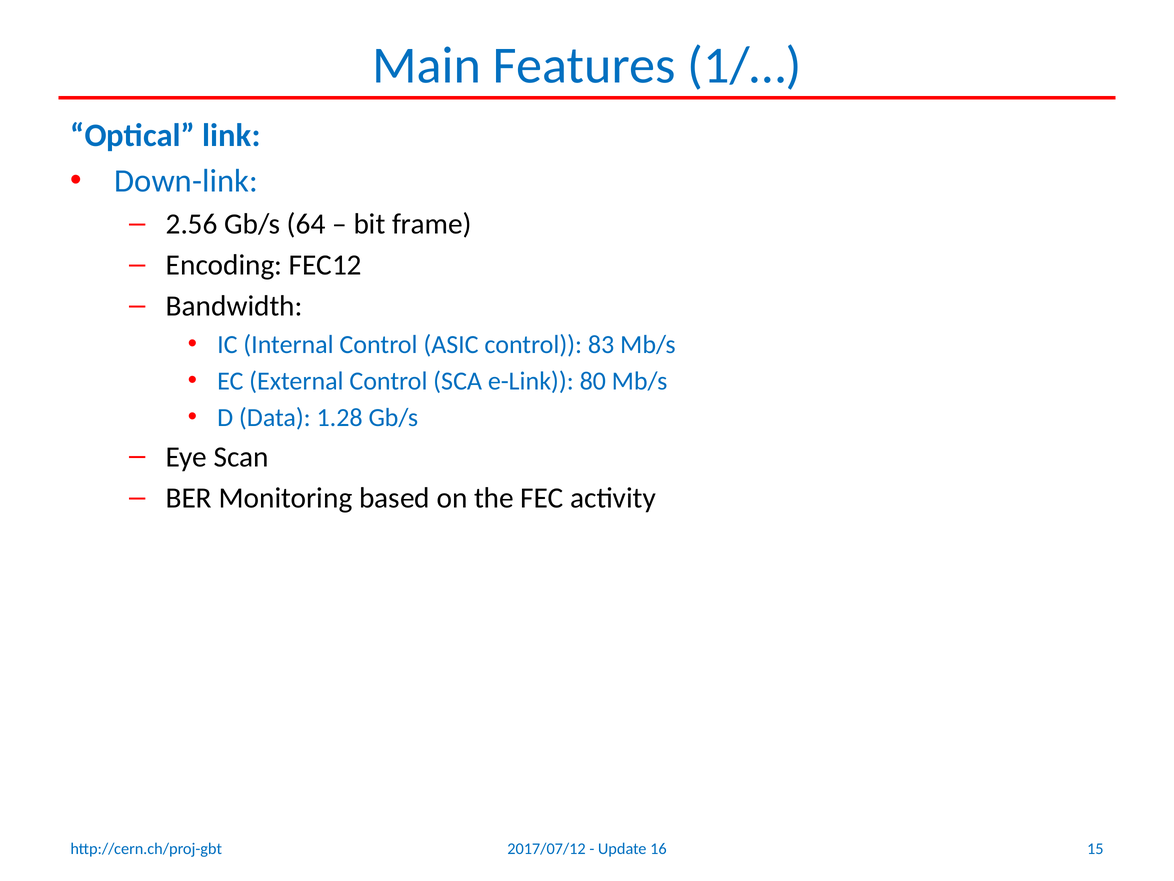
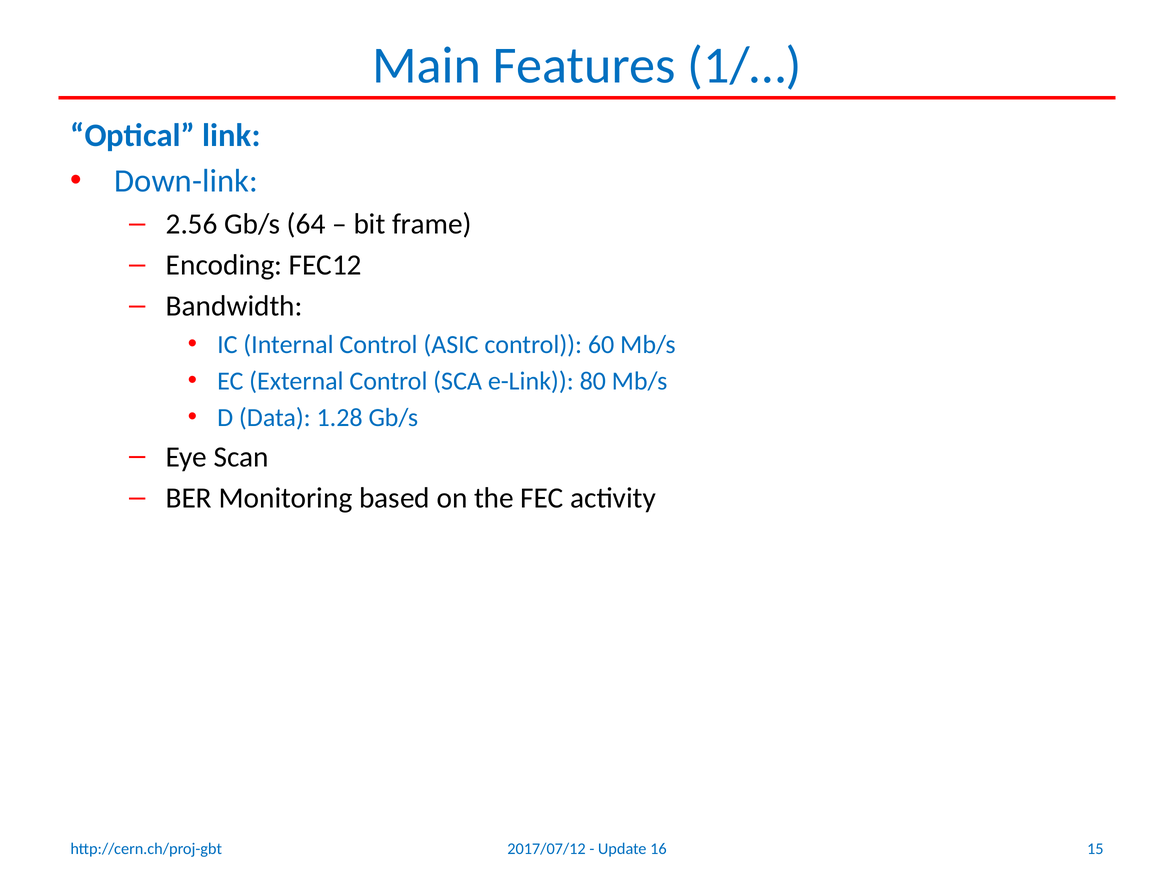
83: 83 -> 60
